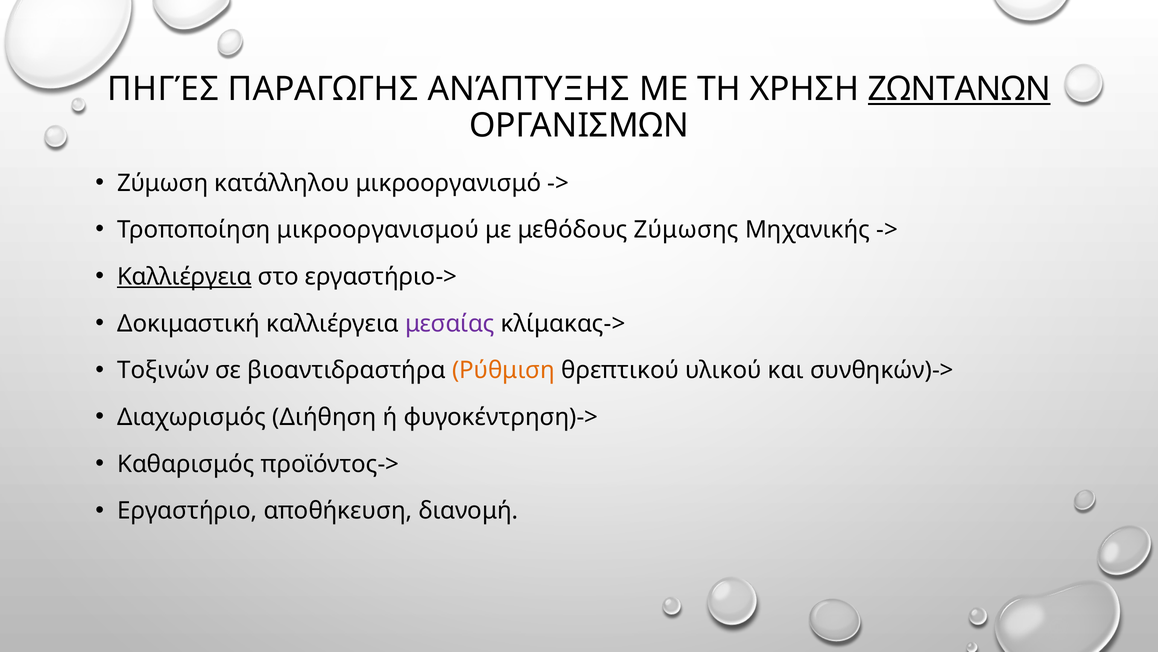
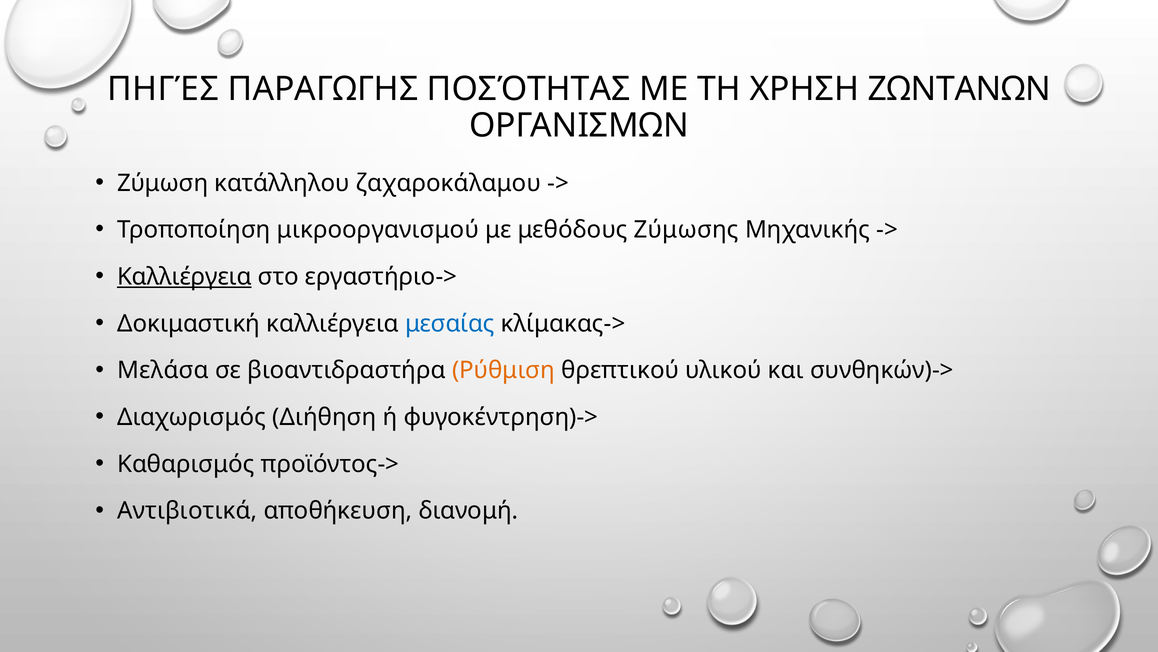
ΑΝΆΠΤΥΞΗΣ: ΑΝΆΠΤΥΞΗΣ -> ΠΟΣΌΤΗΤΑΣ
ΖΩΝΤΑΝΩΝ underline: present -> none
μικροοργανισμό: μικροοργανισμό -> ζαχαροκάλαμου
μεσαίας colour: purple -> blue
Τοξινών: Τοξινών -> Μελάσα
Εργαστήριο: Εργαστήριο -> Αντιβιοτικά
